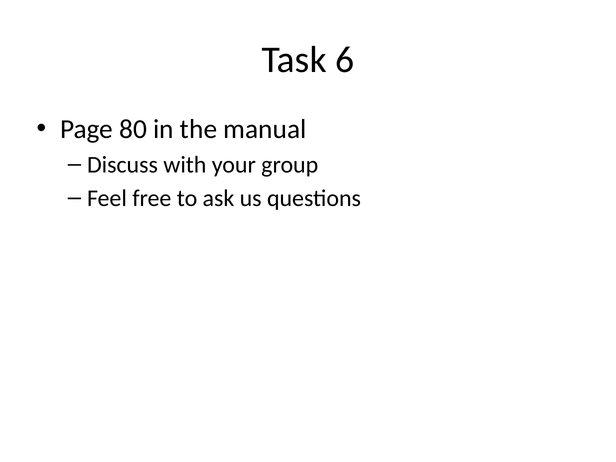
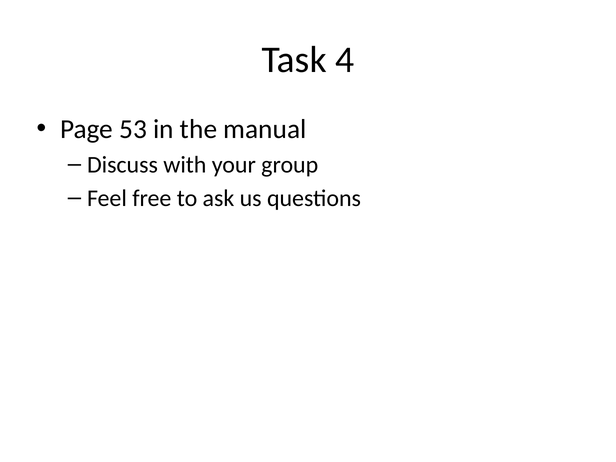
6: 6 -> 4
80: 80 -> 53
